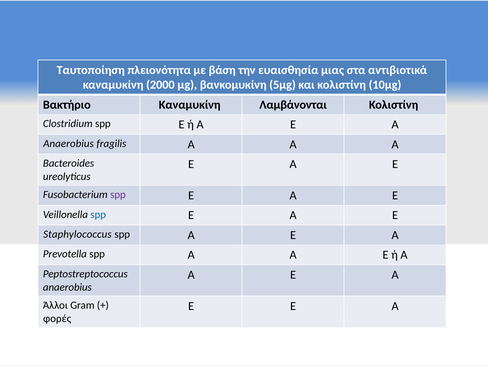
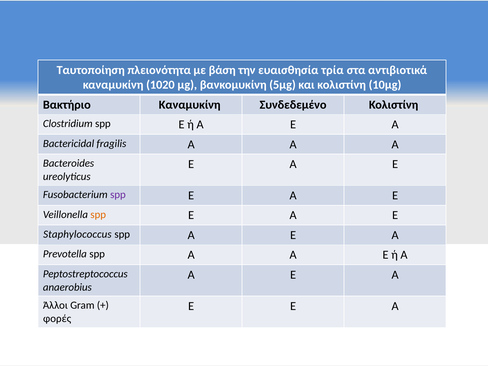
μιας: μιας -> τρία
2000: 2000 -> 1020
Λαμβάνονται: Λαμβάνονται -> Συνδεδεμένο
Anaerobius at (69, 143): Anaerobius -> Bactericidal
spp at (98, 214) colour: blue -> orange
